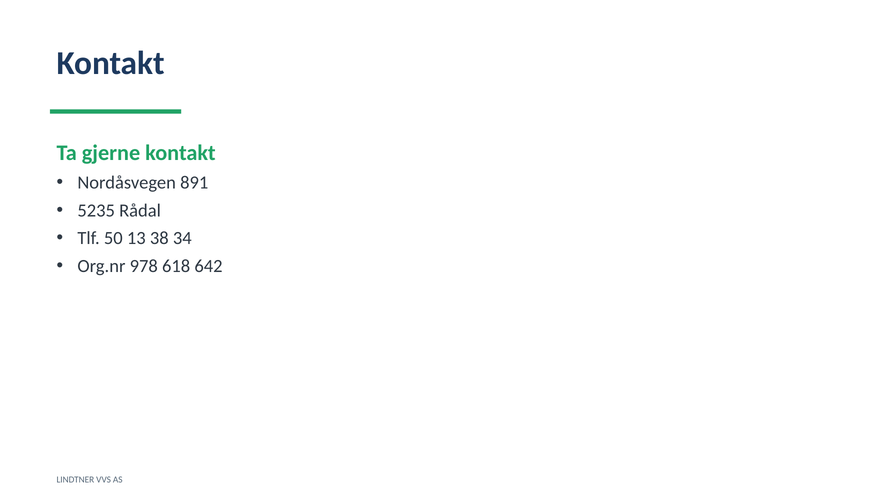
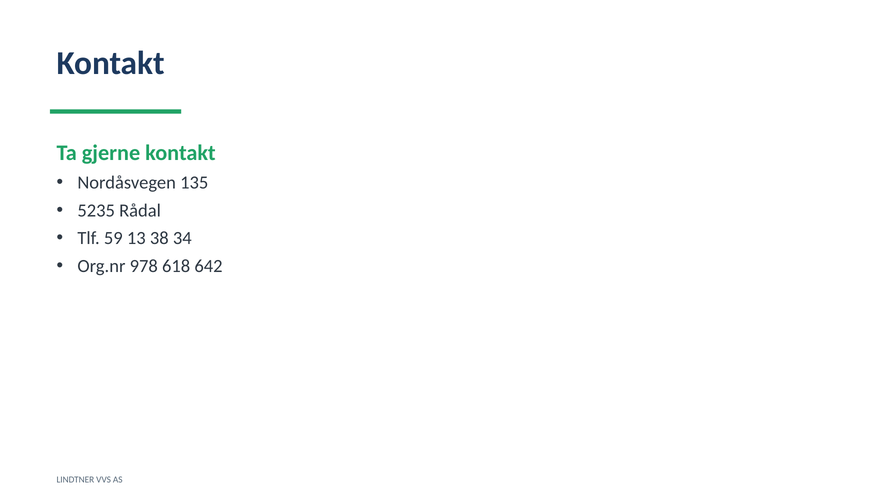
891: 891 -> 135
50: 50 -> 59
